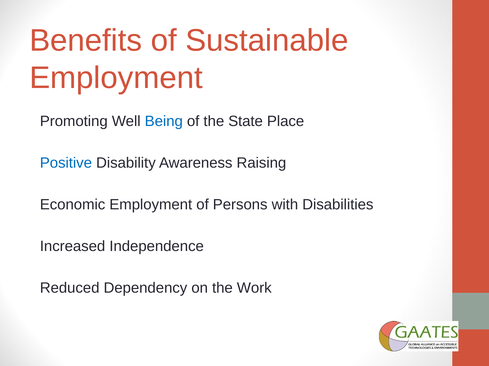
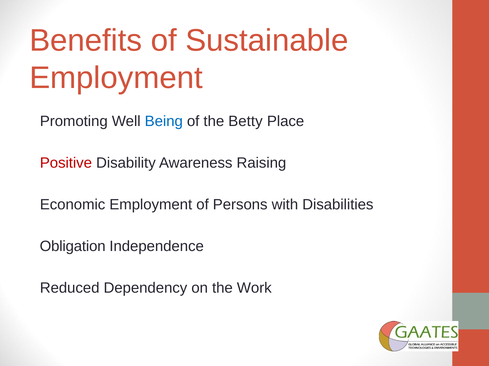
State: State -> Betty
Positive colour: blue -> red
Increased: Increased -> Obligation
